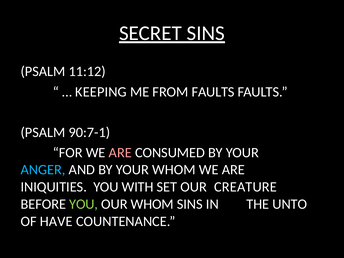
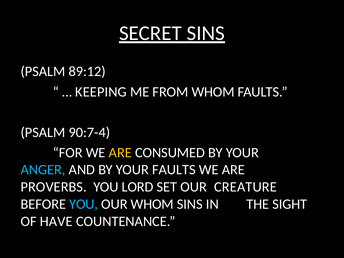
11:12: 11:12 -> 89:12
FROM FAULTS: FAULTS -> WHOM
90:7-1: 90:7-1 -> 90:7-4
ARE at (120, 153) colour: pink -> yellow
YOUR WHOM: WHOM -> FAULTS
INIQUITIES: INIQUITIES -> PROVERBS
WITH: WITH -> LORD
YOU at (84, 204) colour: light green -> light blue
UNTO: UNTO -> SIGHT
